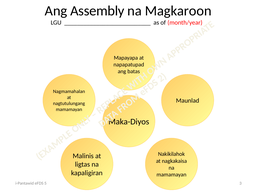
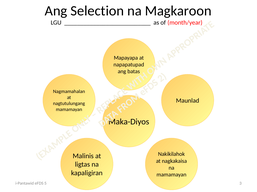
Assembly: Assembly -> Selection
